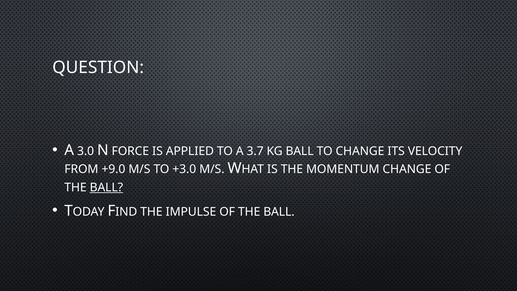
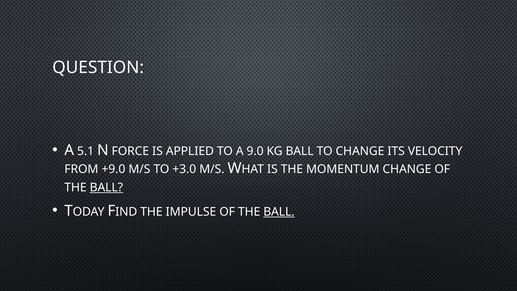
3.0: 3.0 -> 5.1
3.7: 3.7 -> 9.0
BALL at (279, 212) underline: none -> present
